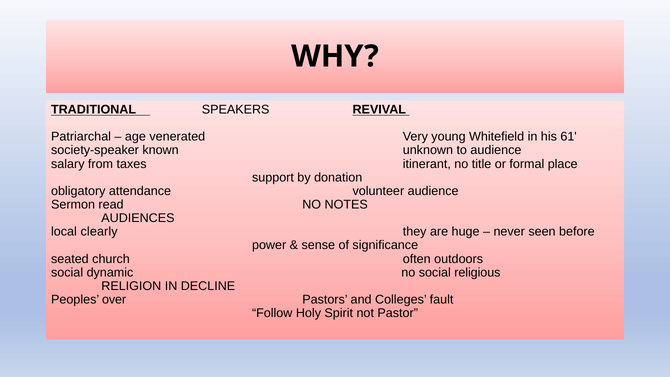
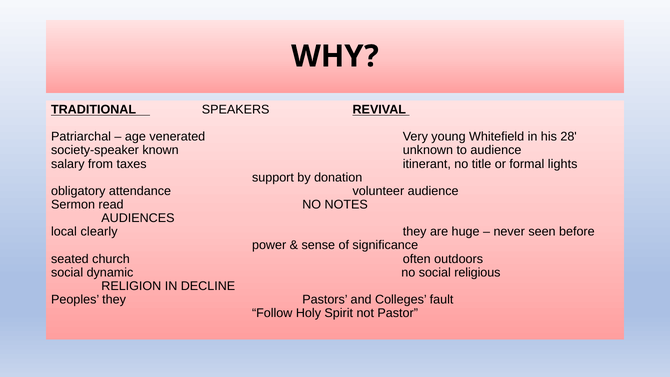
61: 61 -> 28
place: place -> lights
Peoples over: over -> they
